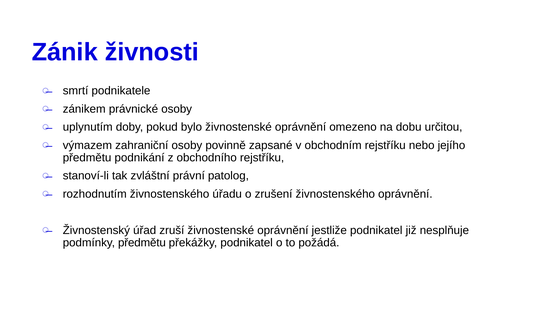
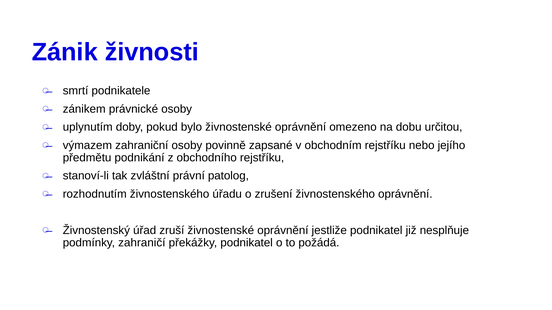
podmínky předmětu: předmětu -> zahraničí
